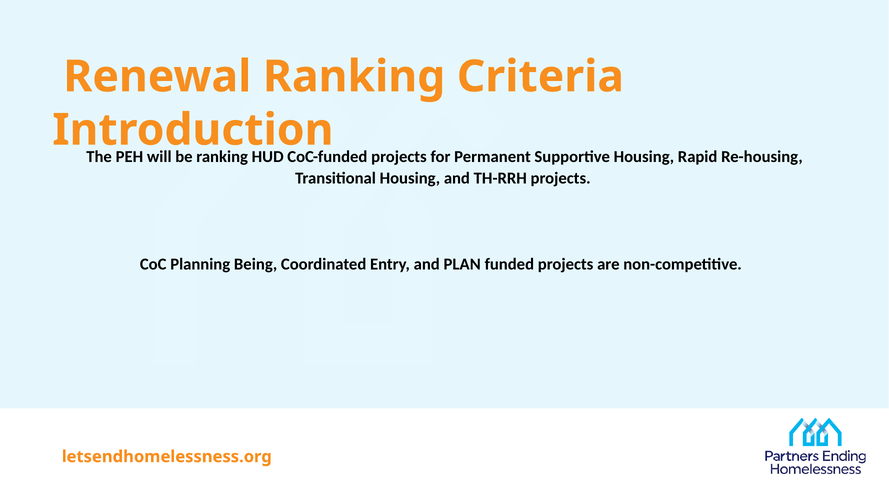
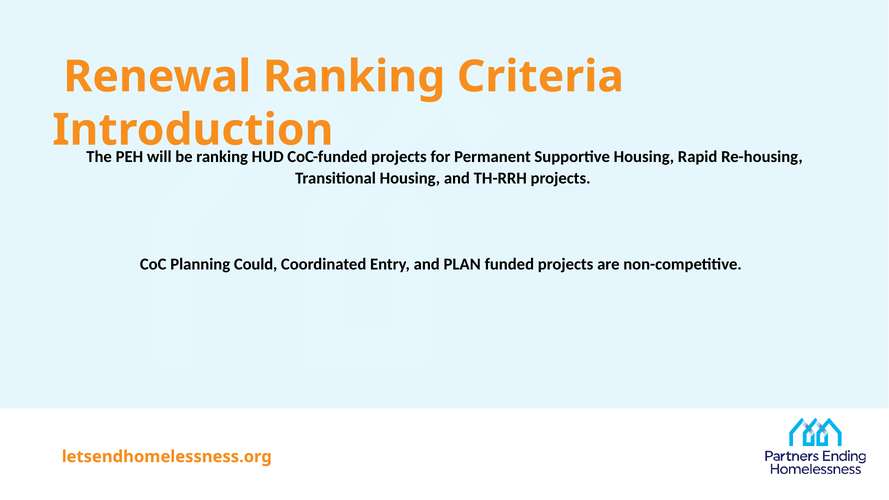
Being: Being -> Could
